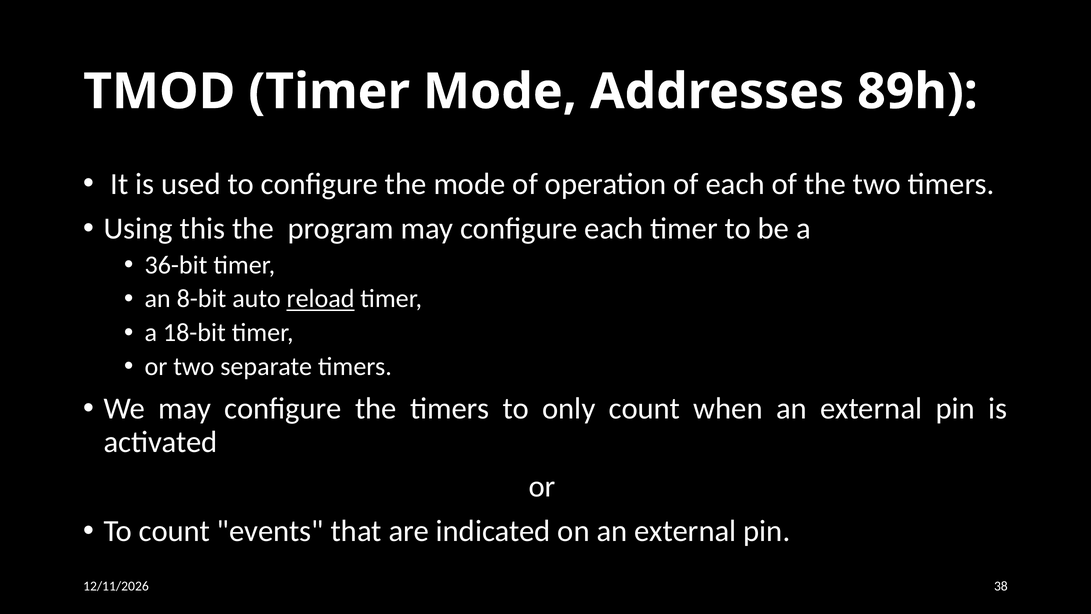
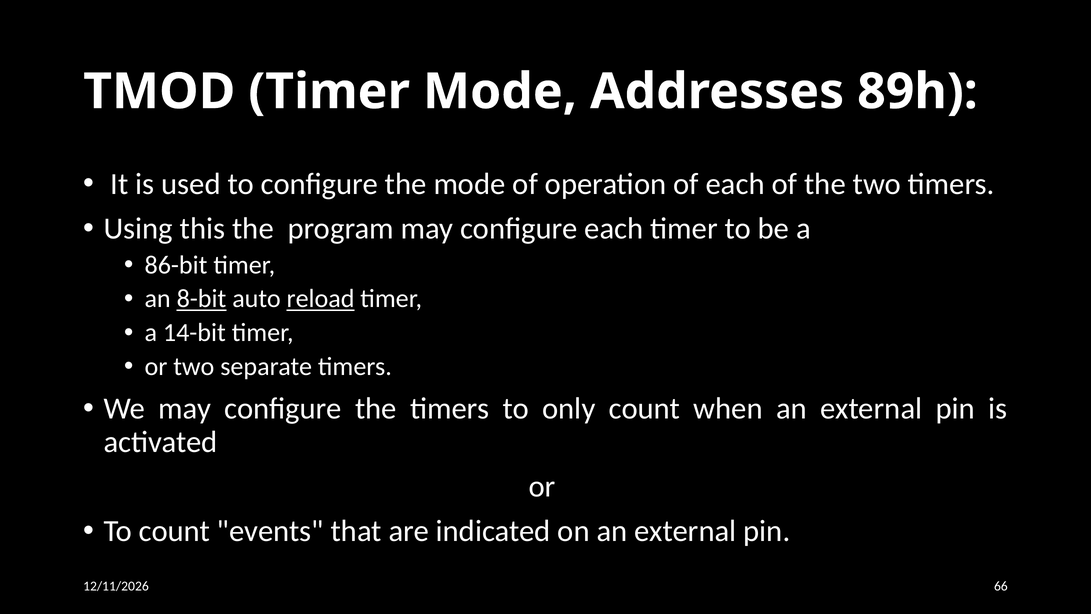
36-bit: 36-bit -> 86-bit
8-bit underline: none -> present
18-bit: 18-bit -> 14-bit
38: 38 -> 66
